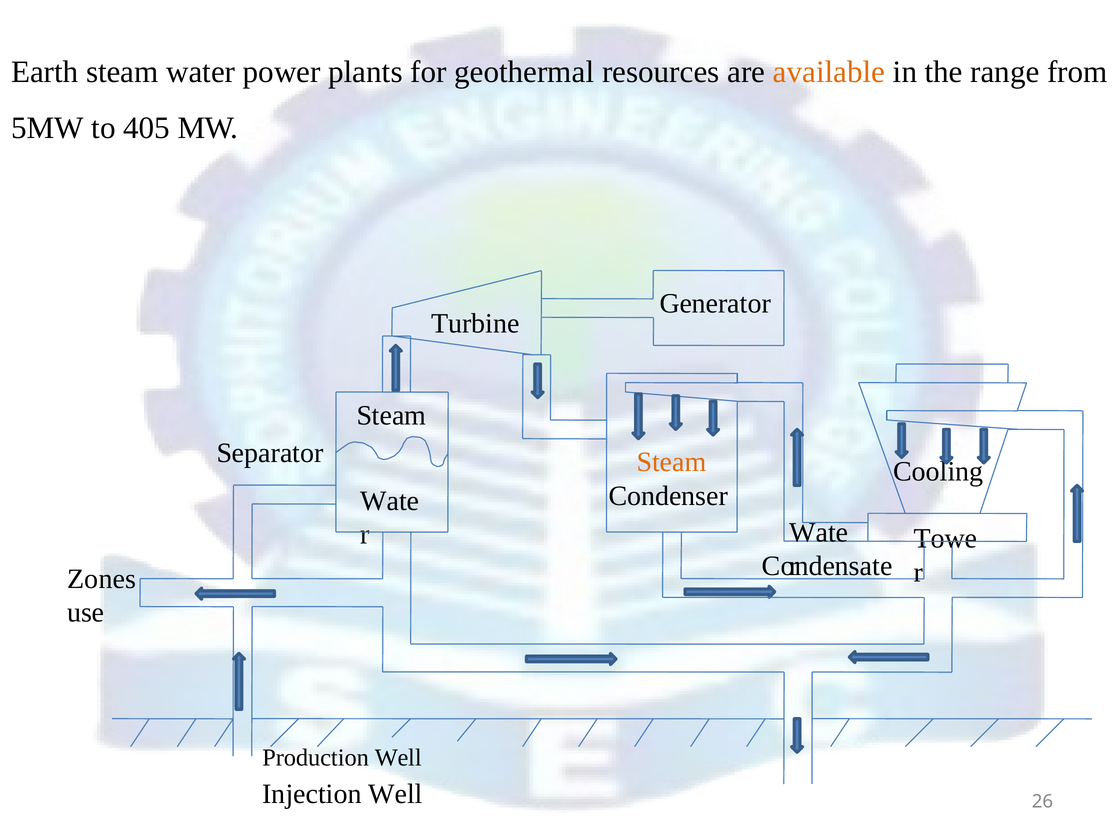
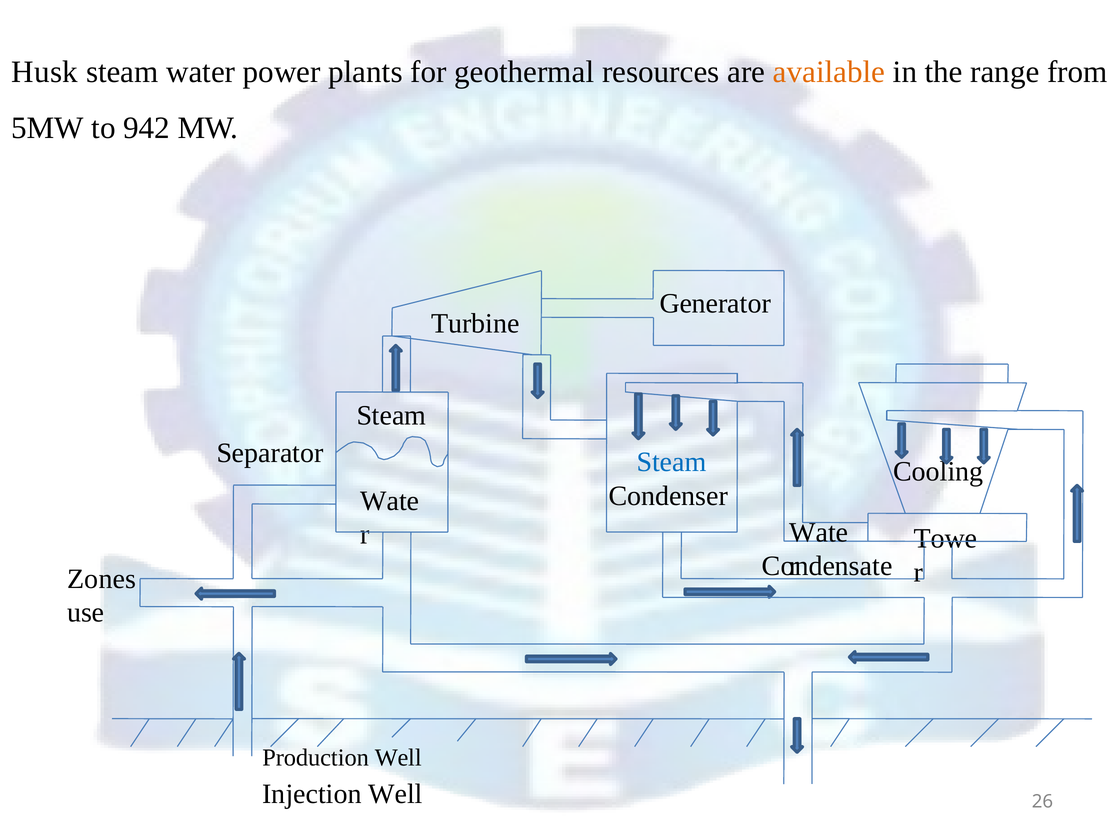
Earth: Earth -> Husk
405: 405 -> 942
Steam at (671, 462) colour: orange -> blue
